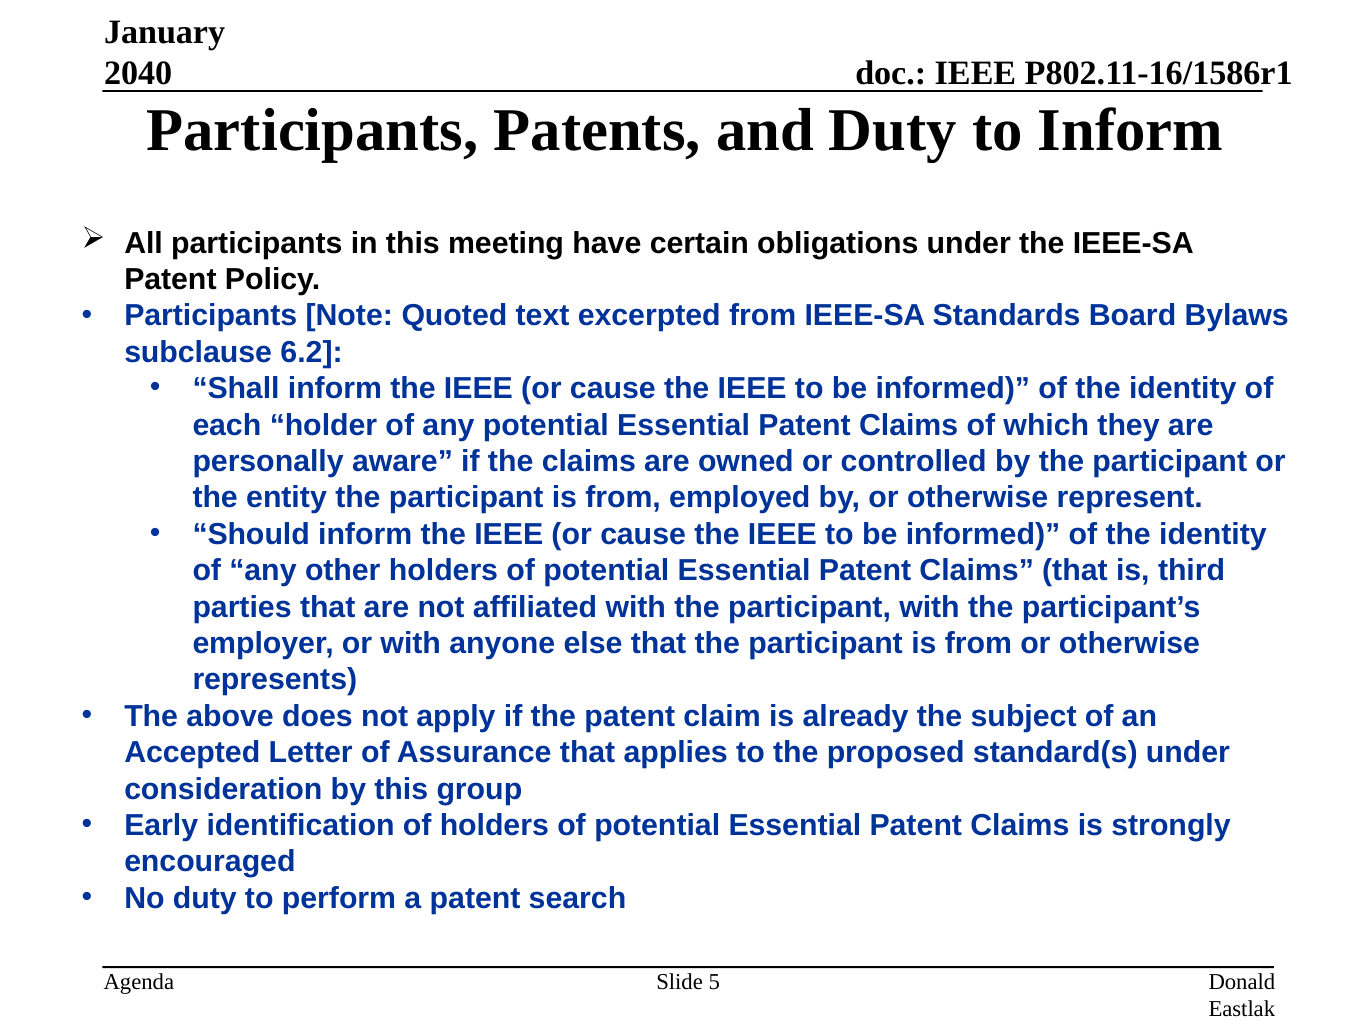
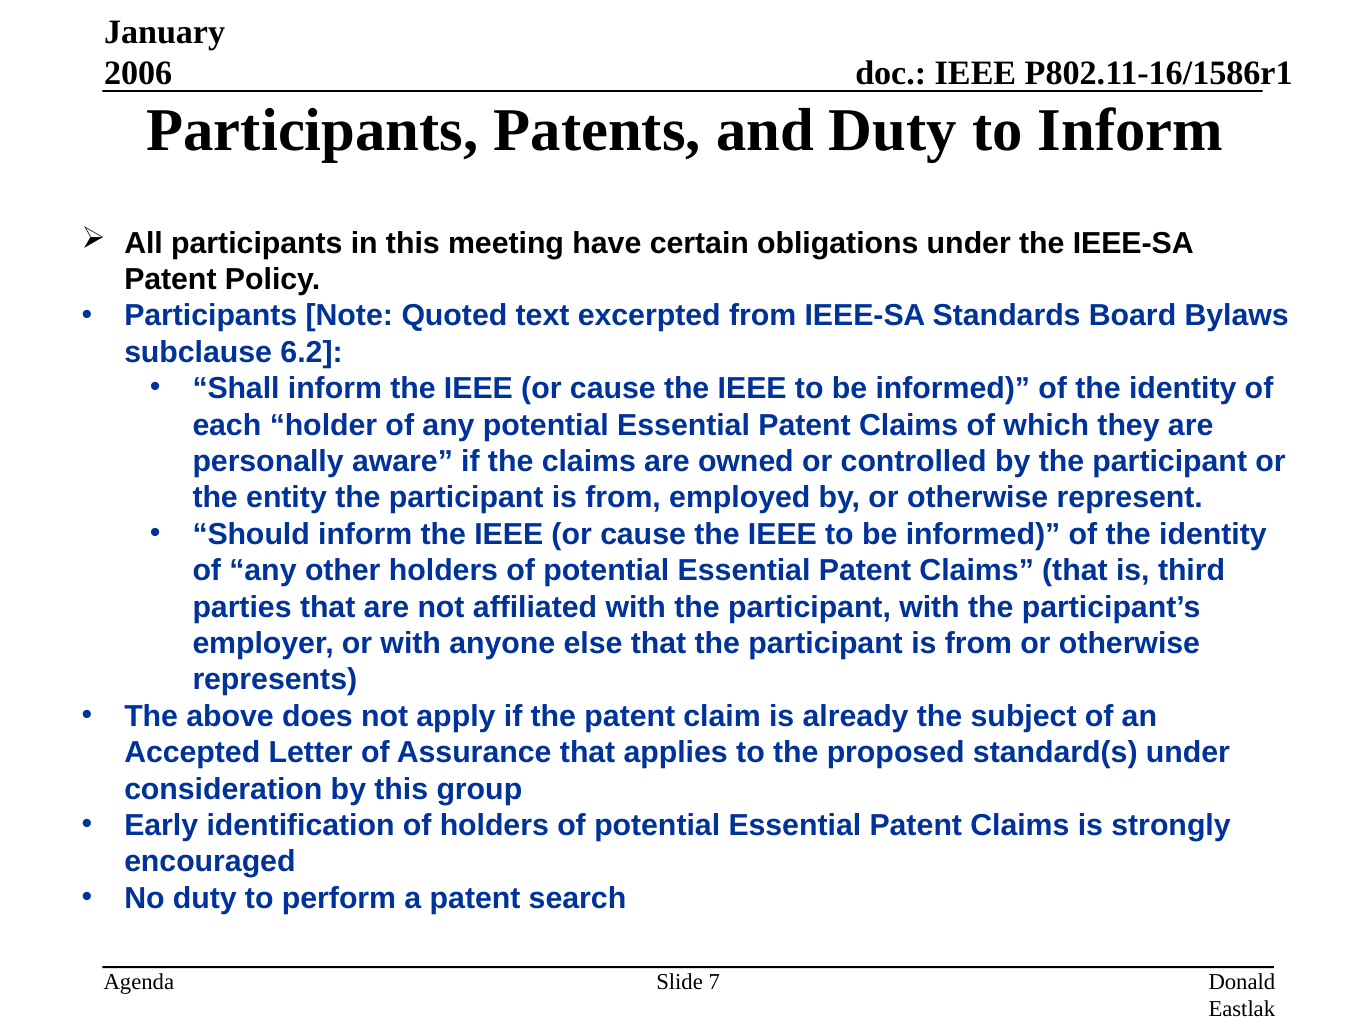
2040: 2040 -> 2006
5: 5 -> 7
